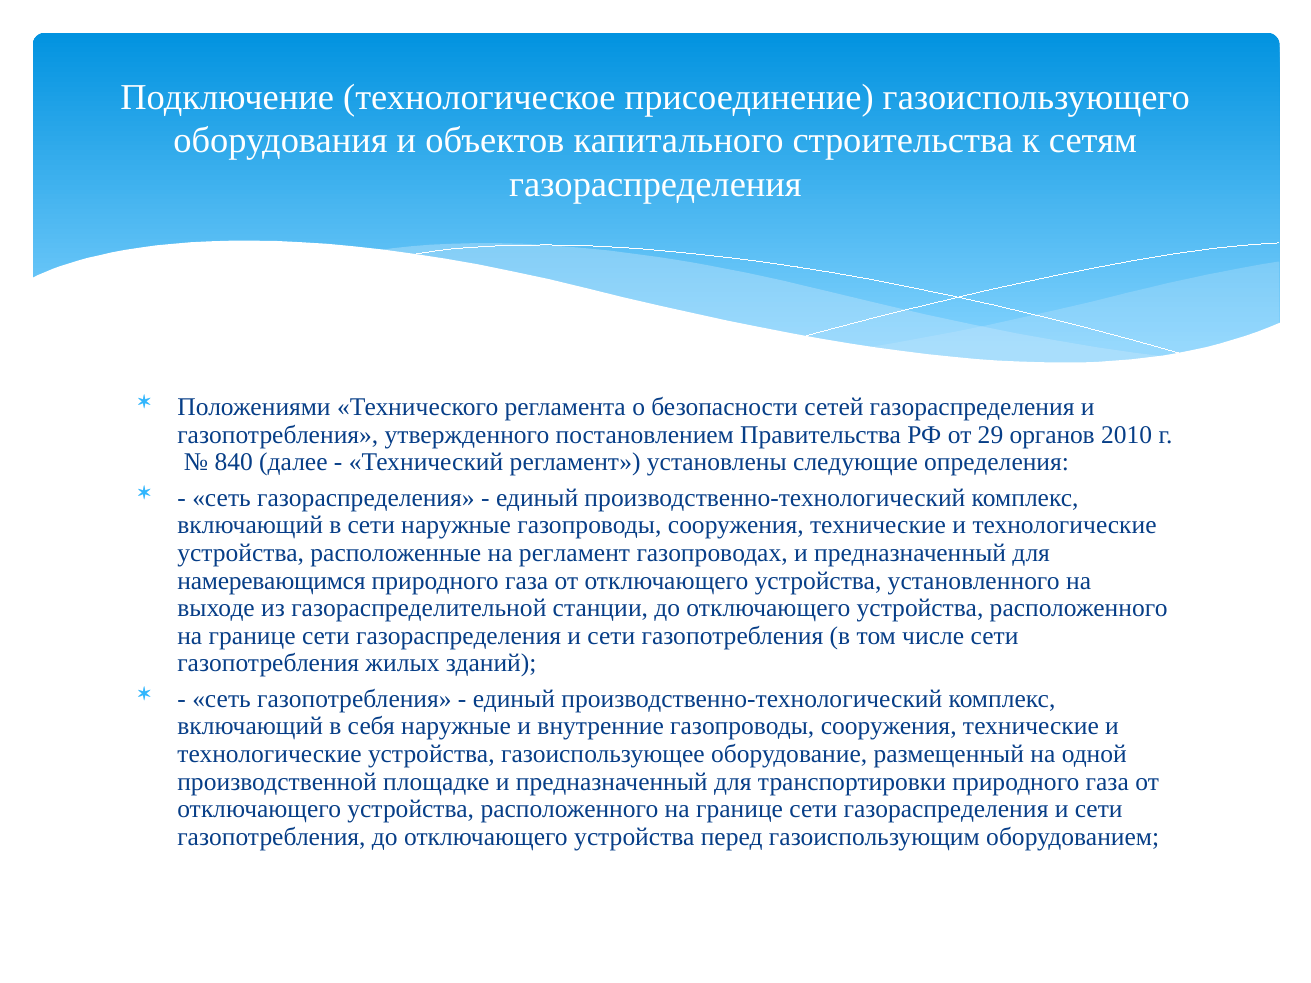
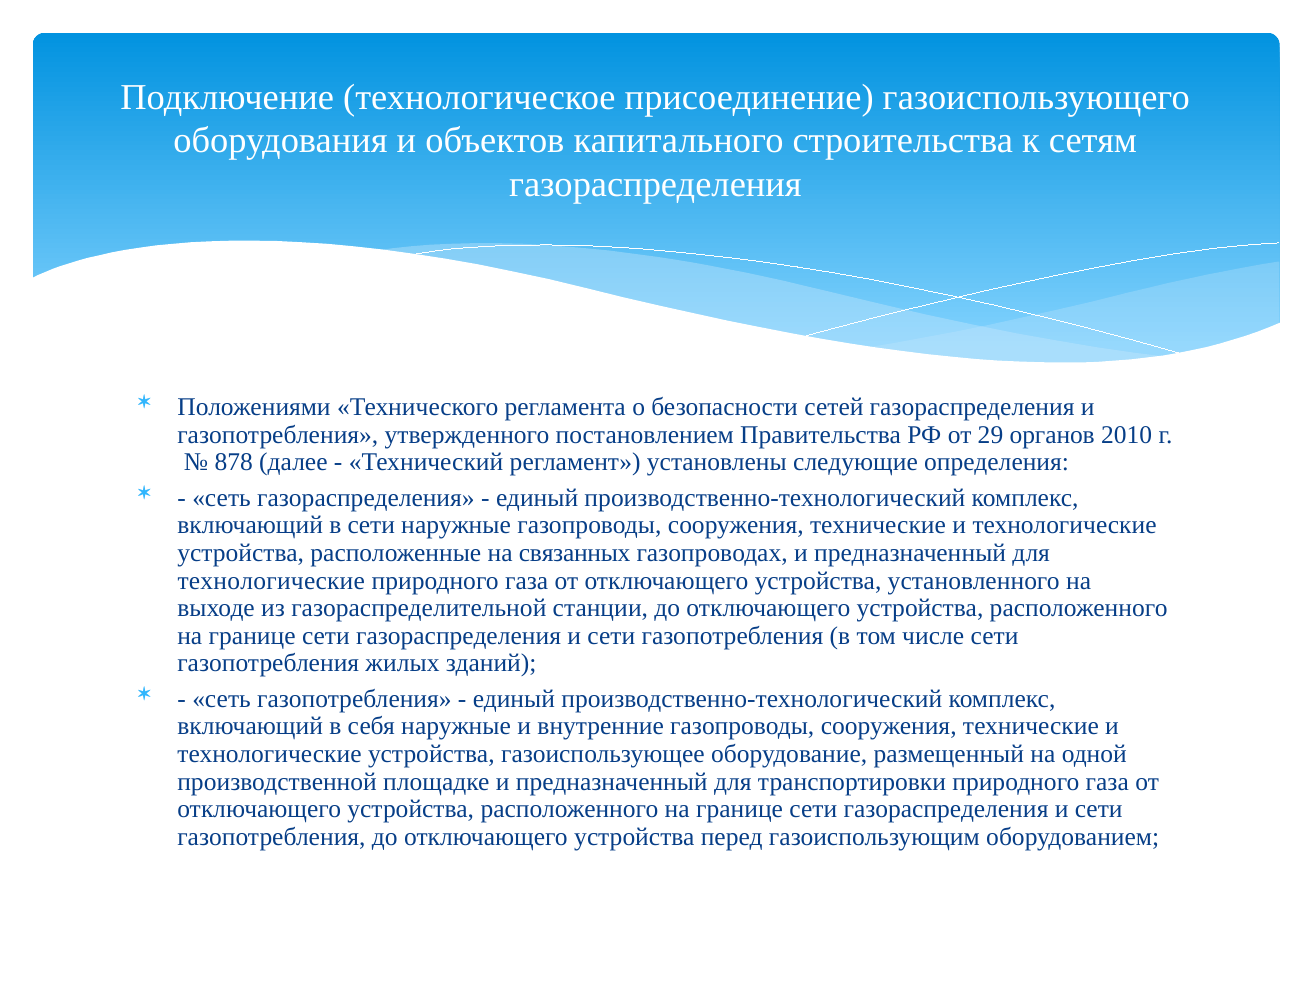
840: 840 -> 878
на регламент: регламент -> связанных
намеревающимся at (271, 581): намеревающимся -> технологические
